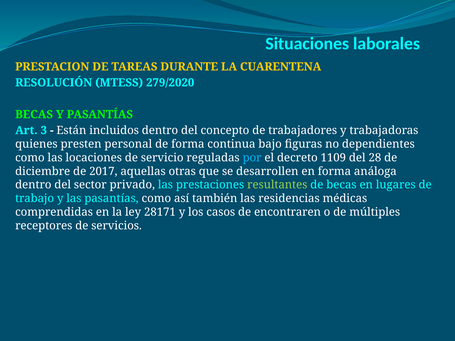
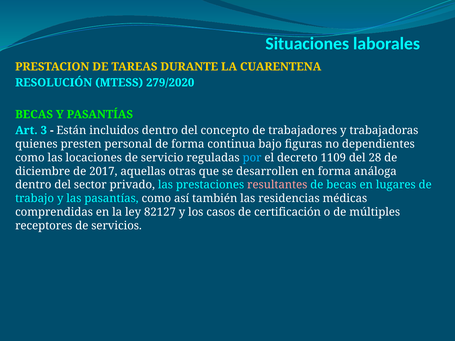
resultantes colour: light green -> pink
28171: 28171 -> 82127
encontraren: encontraren -> certificación
